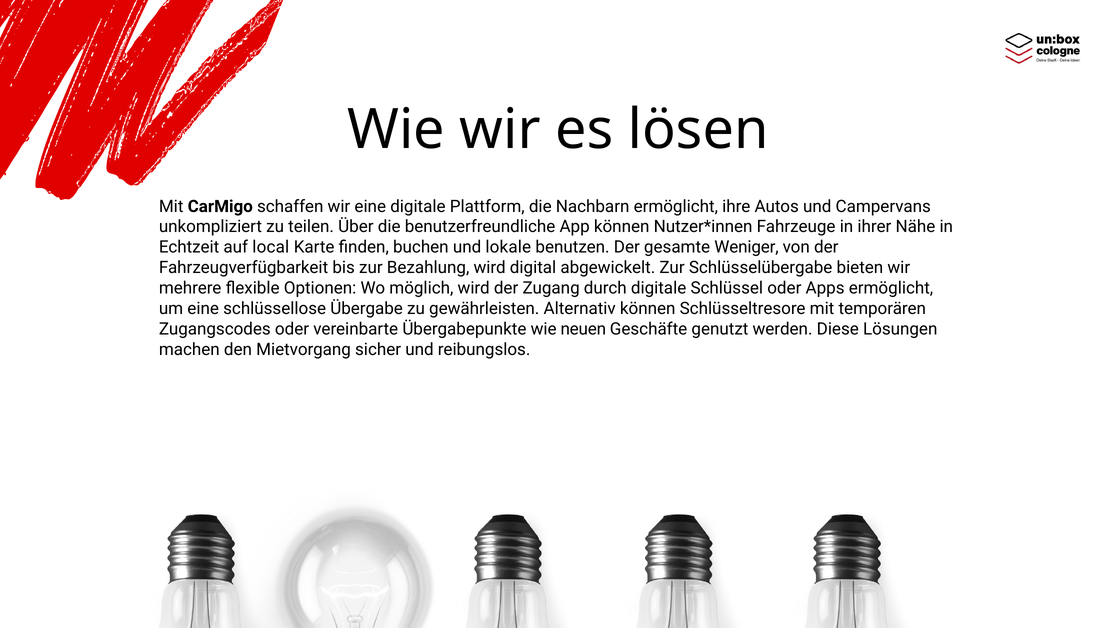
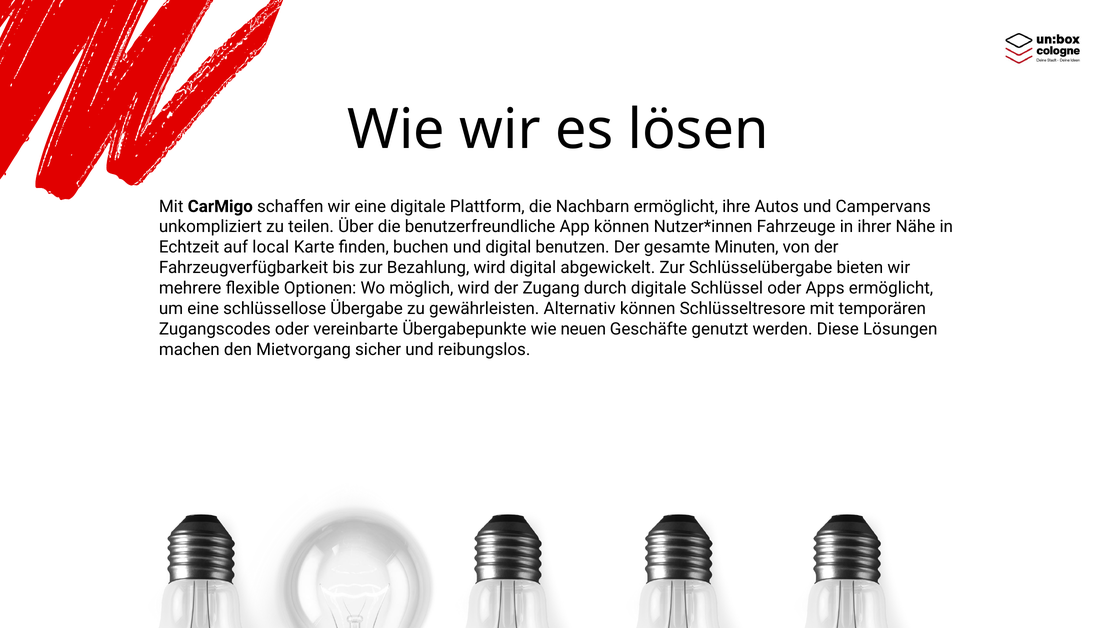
und lokale: lokale -> digital
Weniger: Weniger -> Minuten
